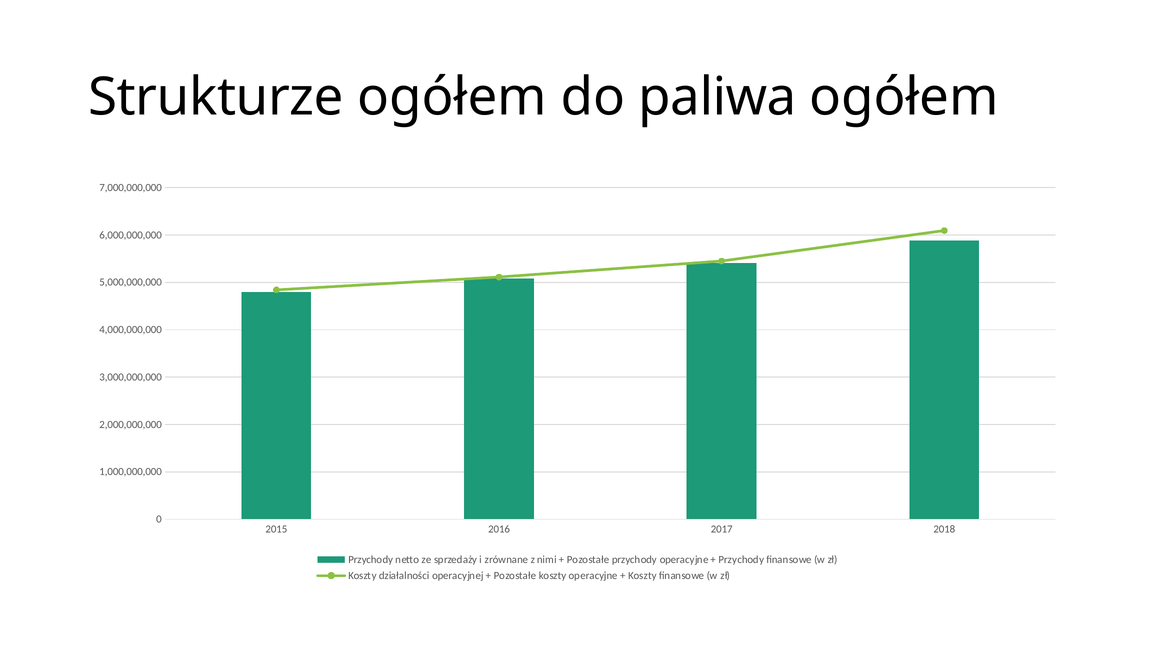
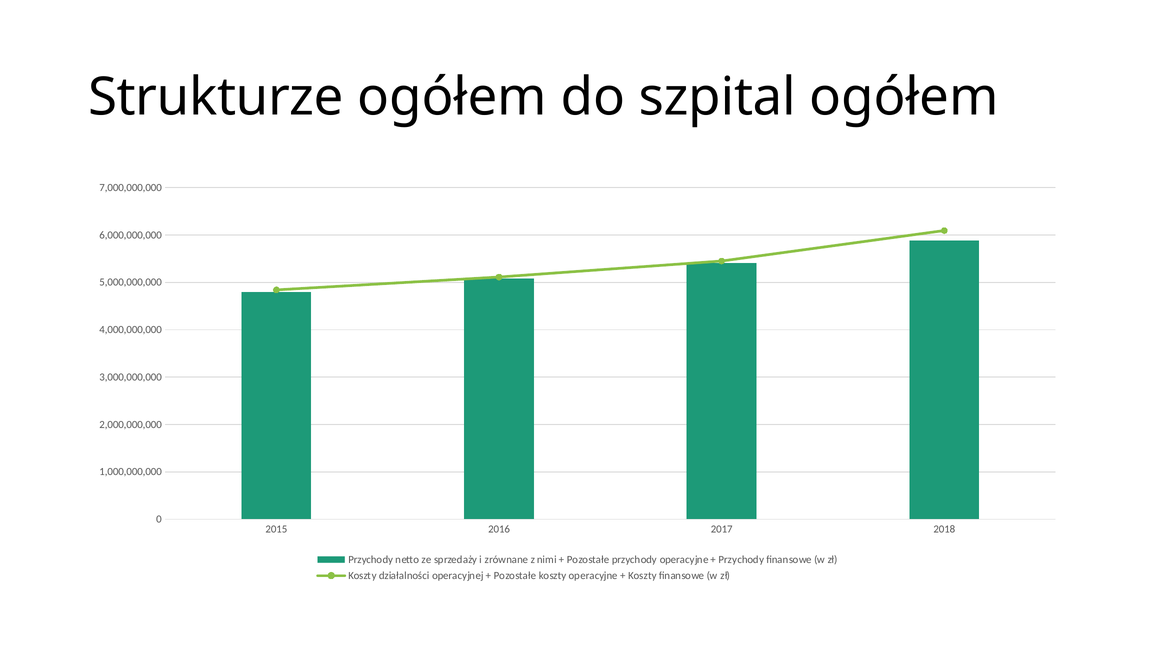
paliwa: paliwa -> szpital
